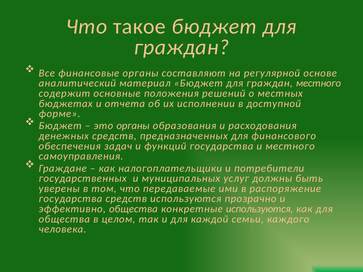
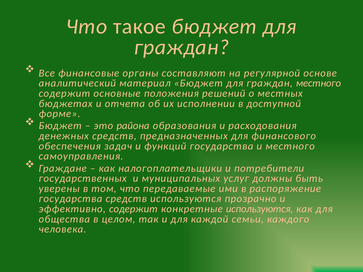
это органы: органы -> района
эффективно общества: общества -> содержит
